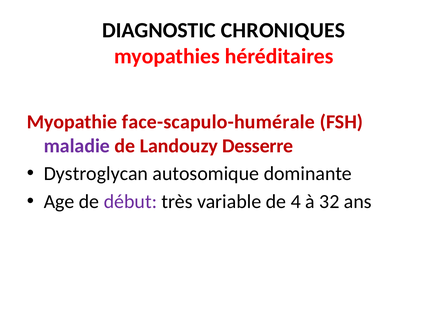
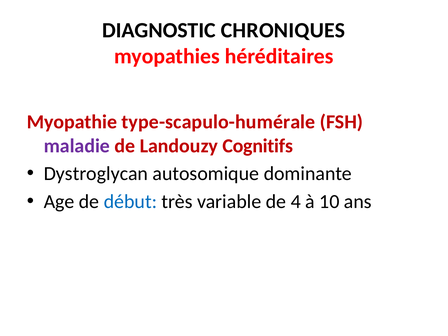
face-scapulo-humérale: face-scapulo-humérale -> type-scapulo-humérale
Desserre: Desserre -> Cognitifs
début colour: purple -> blue
32: 32 -> 10
